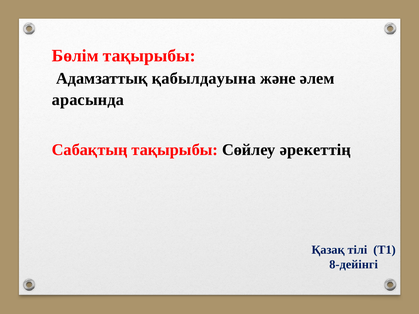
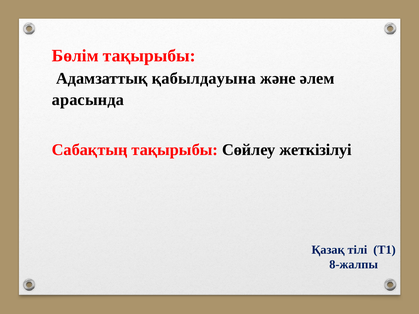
әрекеттің: әрекеттің -> жеткізілуі
8-дейінгі: 8-дейінгі -> 8-жалпы
